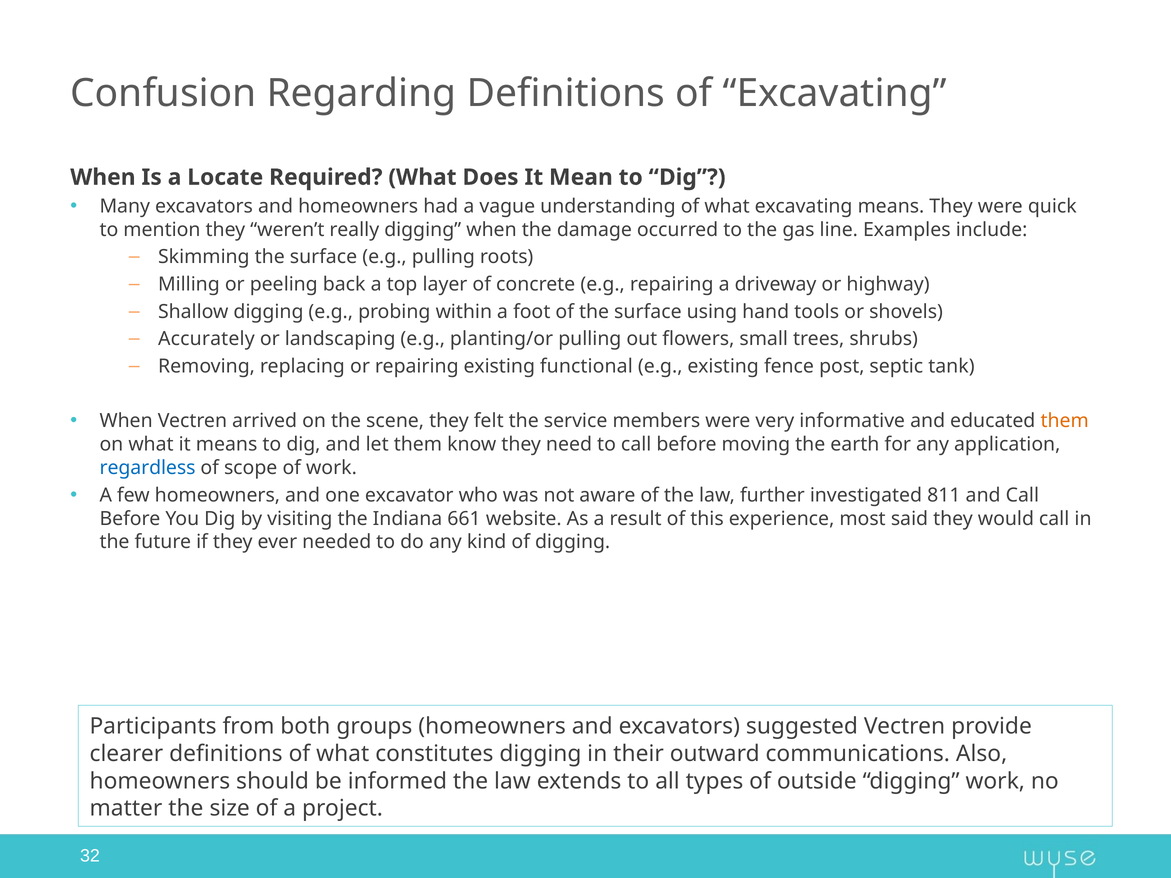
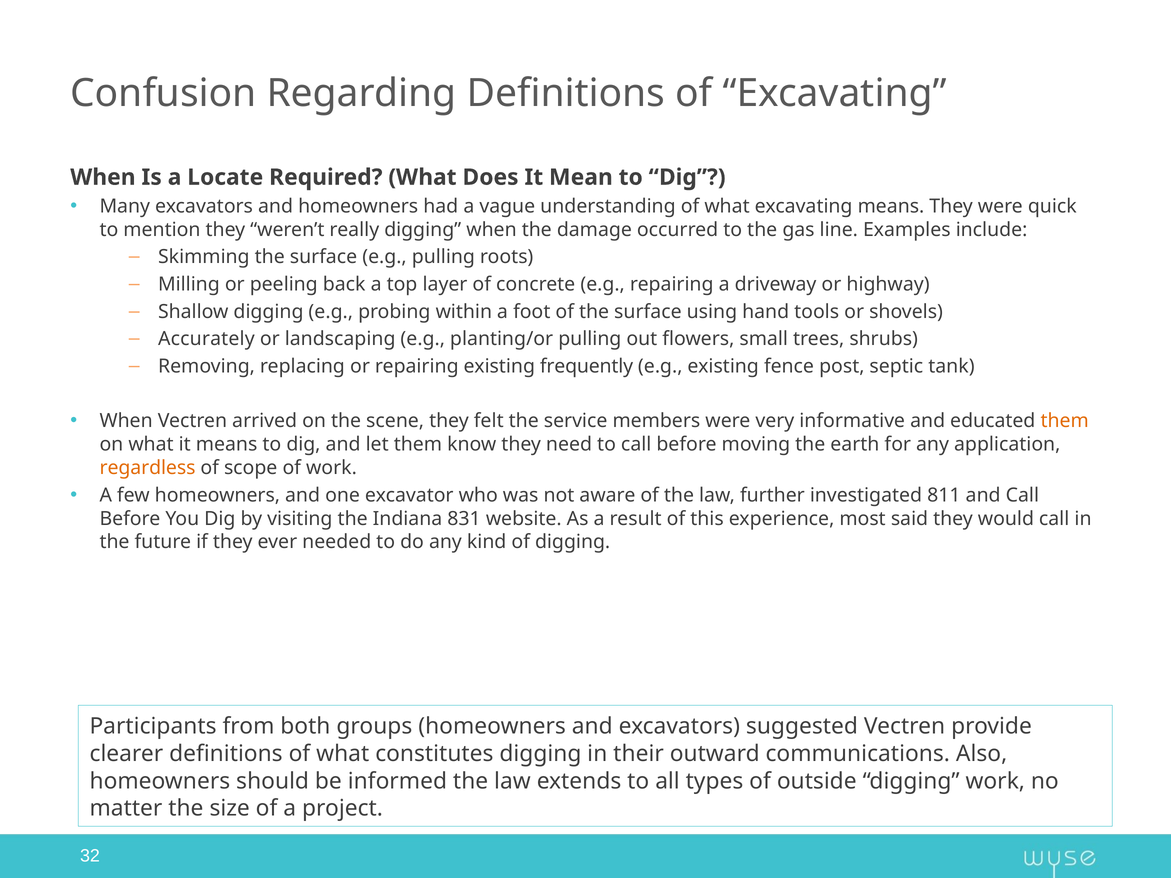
functional: functional -> frequently
regardless colour: blue -> orange
661: 661 -> 831
